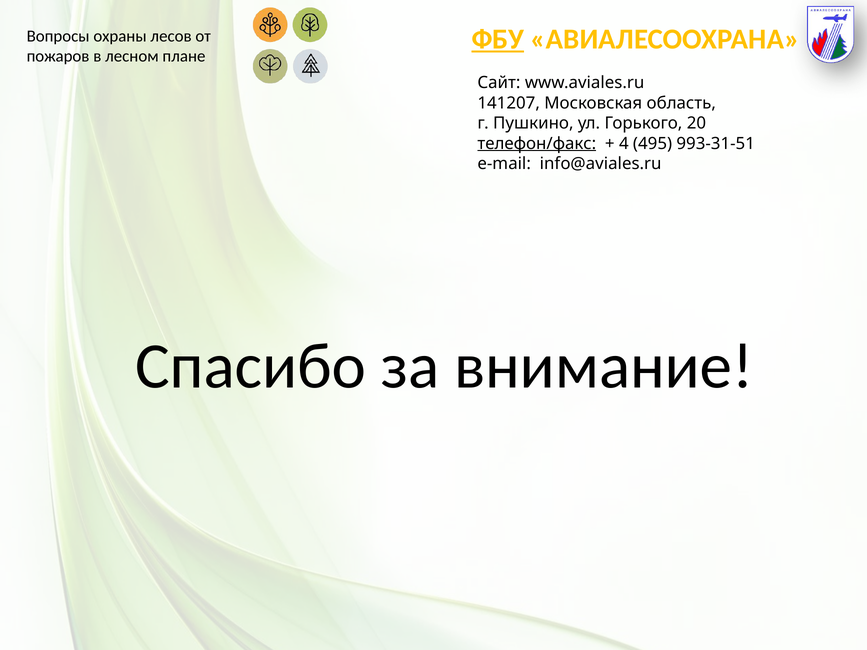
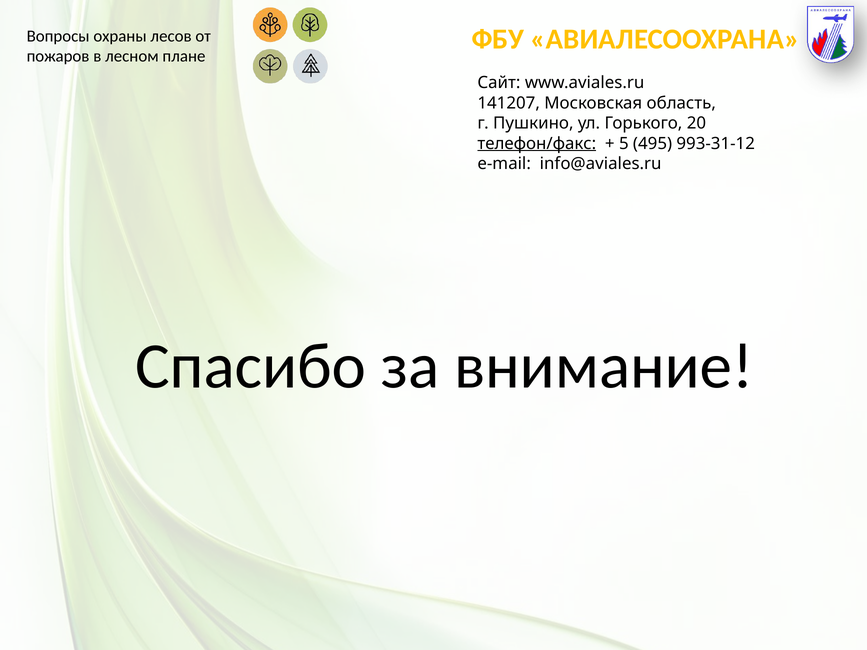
ФБУ underline: present -> none
4: 4 -> 5
993-31-51: 993-31-51 -> 993-31-12
